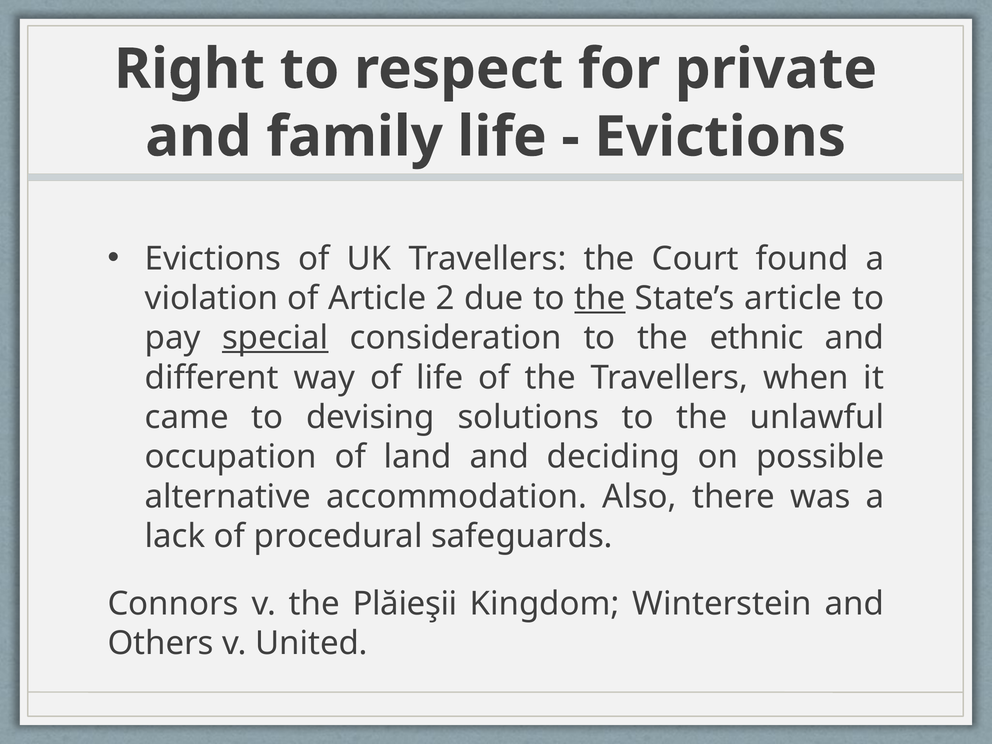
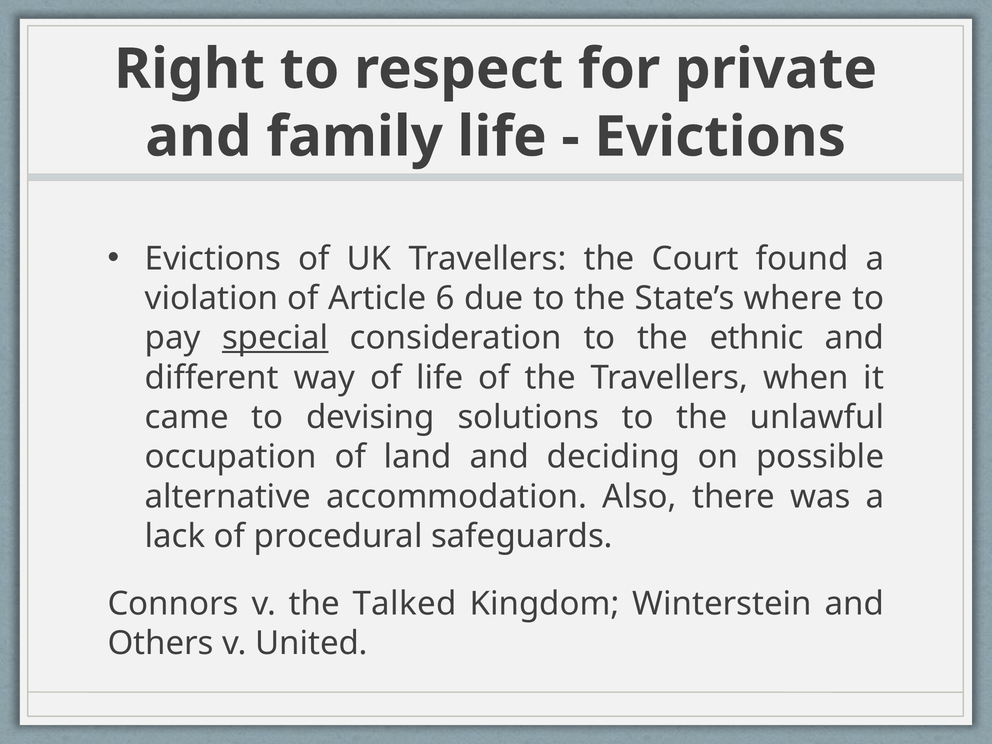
2: 2 -> 6
the at (600, 298) underline: present -> none
State’s article: article -> where
Plăieşii: Plăieşii -> Talked
